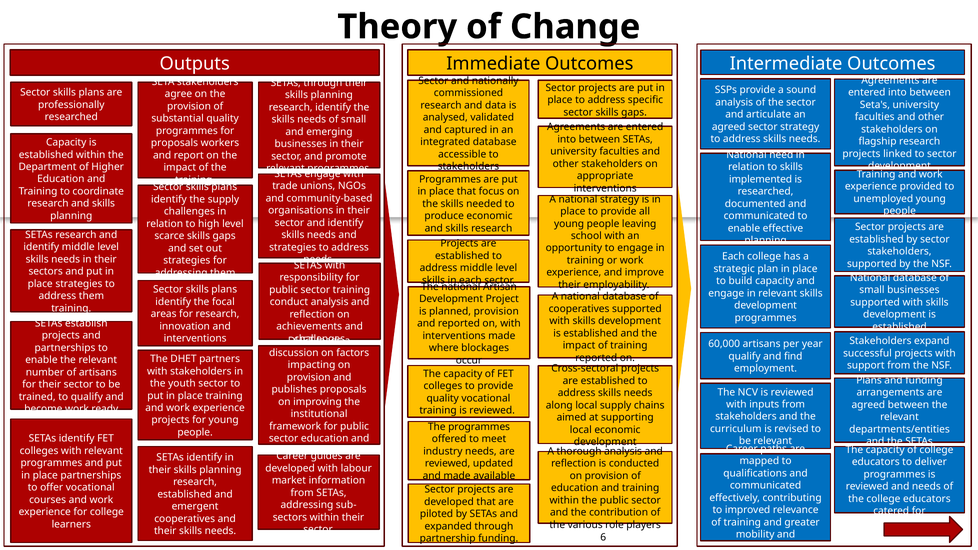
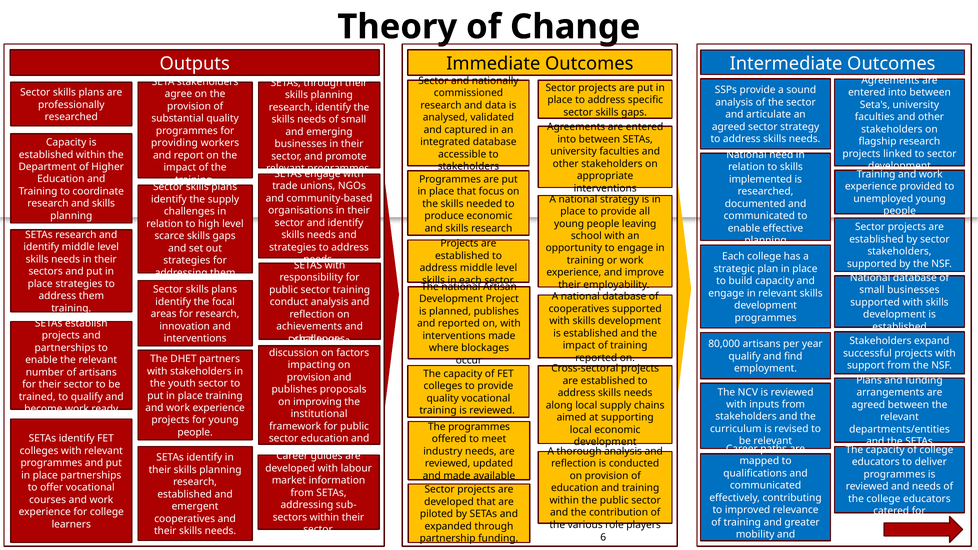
proposals at (175, 143): proposals -> providing
planned provision: provision -> publishes
60,000: 60,000 -> 80,000
